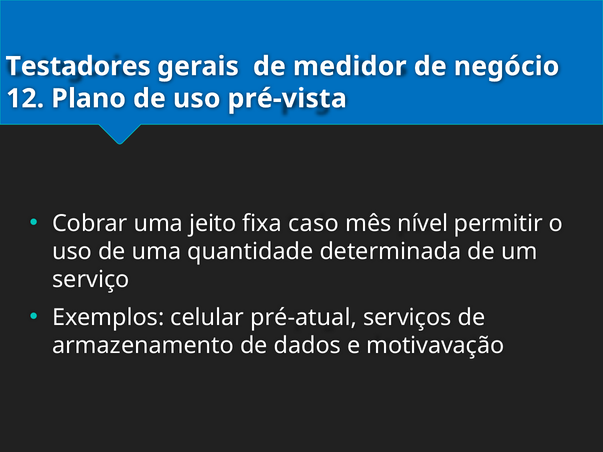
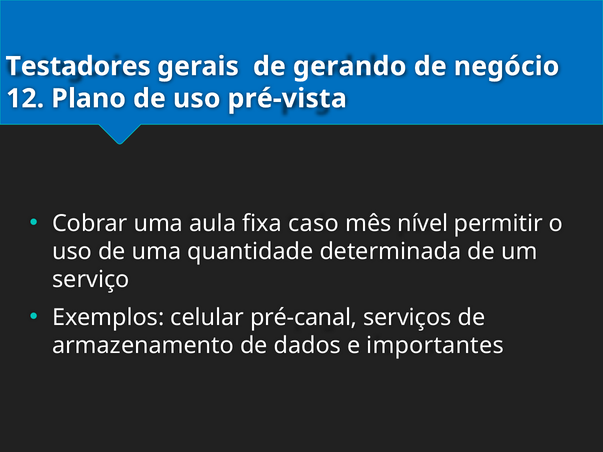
medidor: medidor -> gerando
jeito: jeito -> aula
pré-atual: pré-atual -> pré-canal
motivavação: motivavação -> importantes
